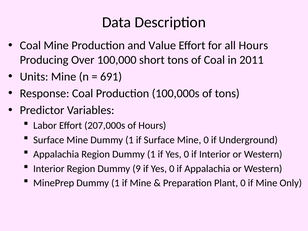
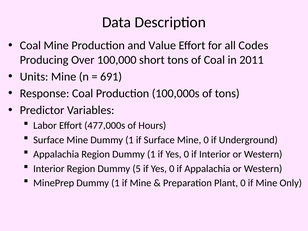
all Hours: Hours -> Codes
207,000s: 207,000s -> 477,000s
9: 9 -> 5
